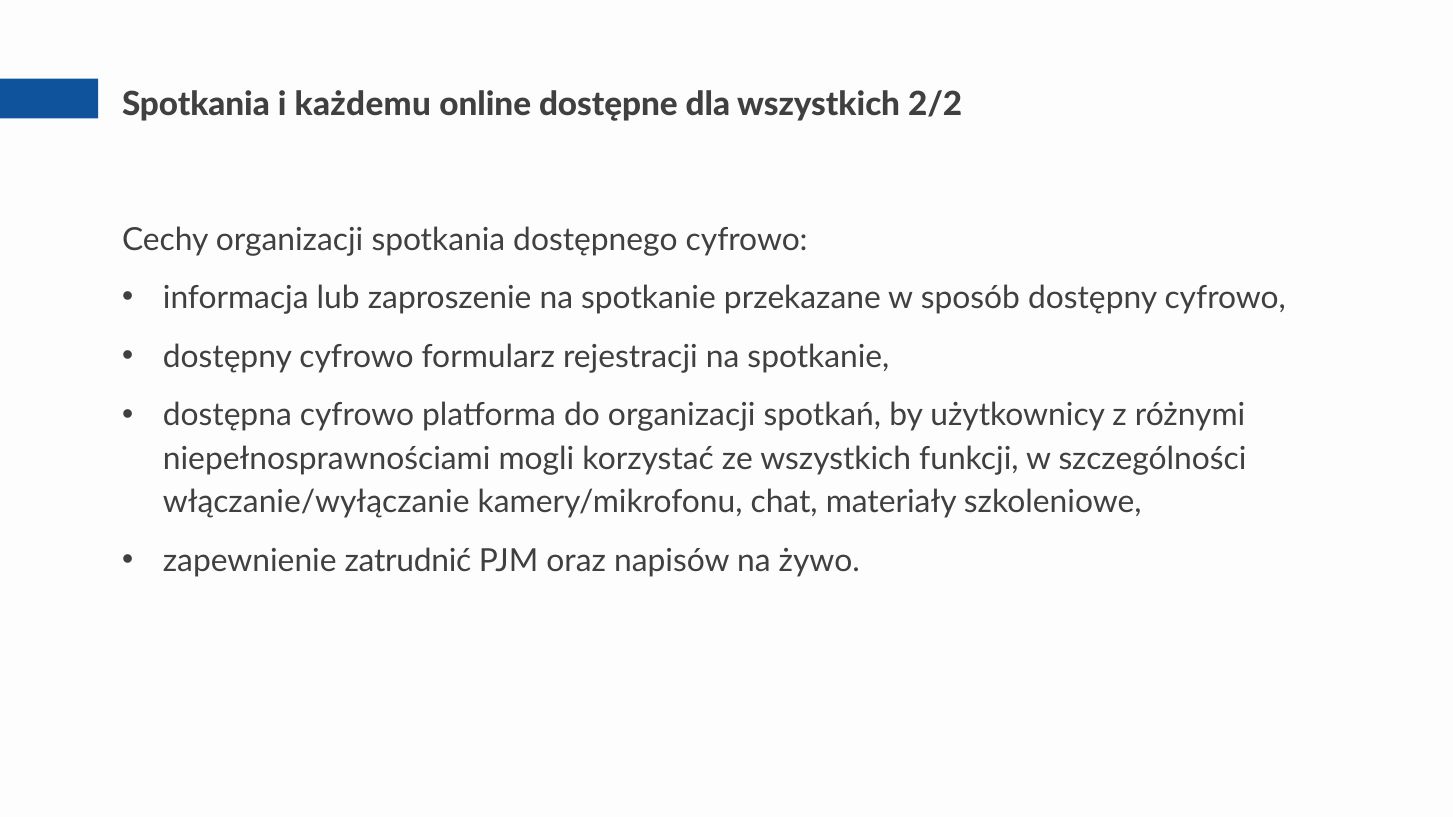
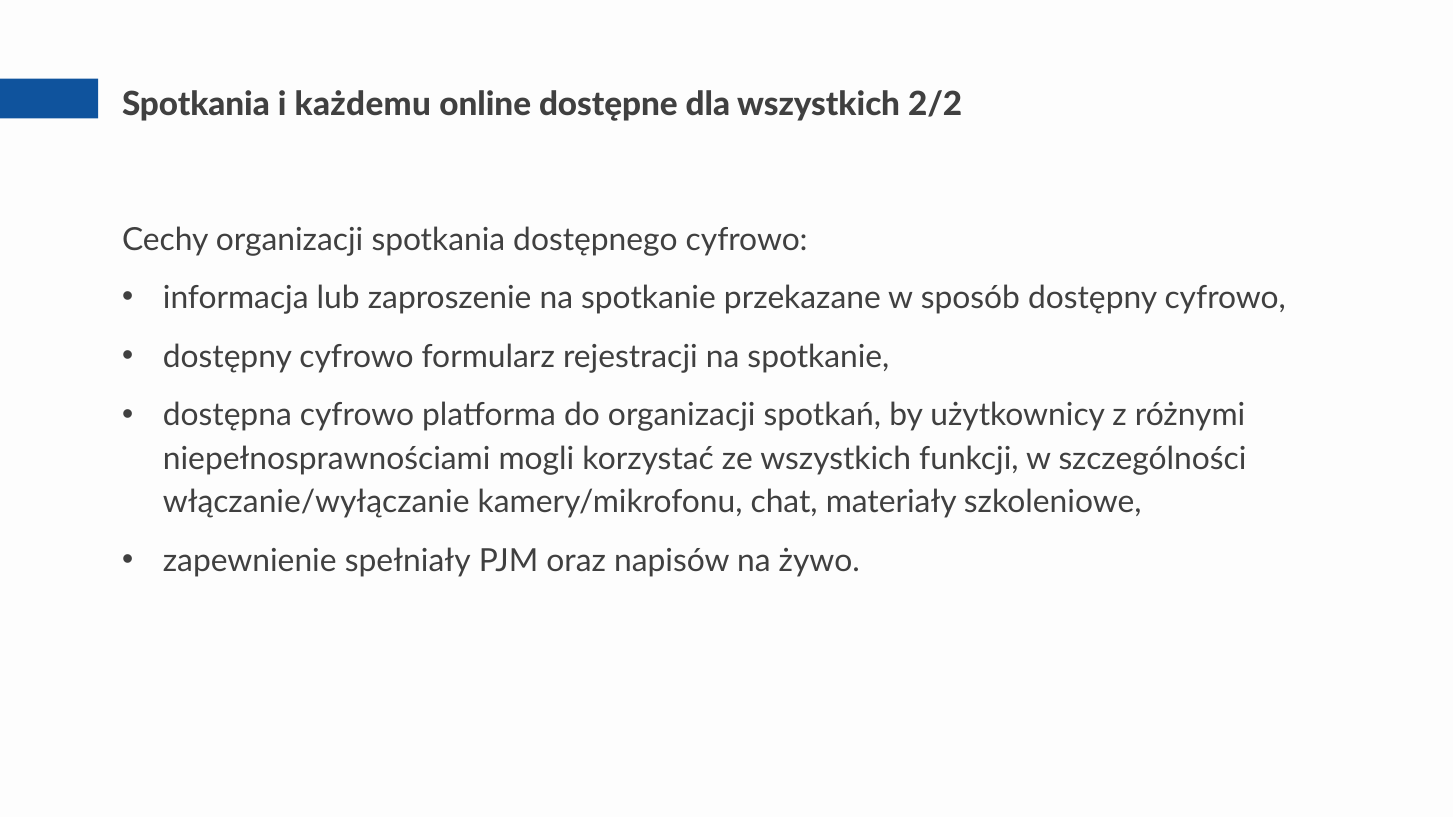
zatrudnić: zatrudnić -> spełniały
